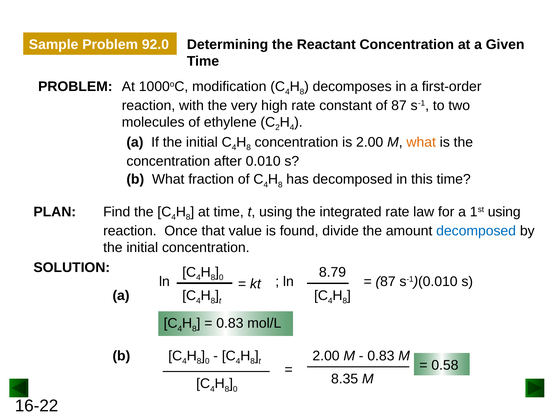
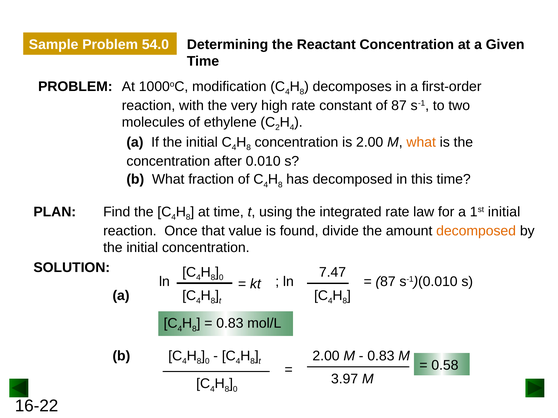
92.0: 92.0 -> 54.0
1st using: using -> initial
decomposed at (476, 231) colour: blue -> orange
8.79: 8.79 -> 7.47
8.35: 8.35 -> 3.97
